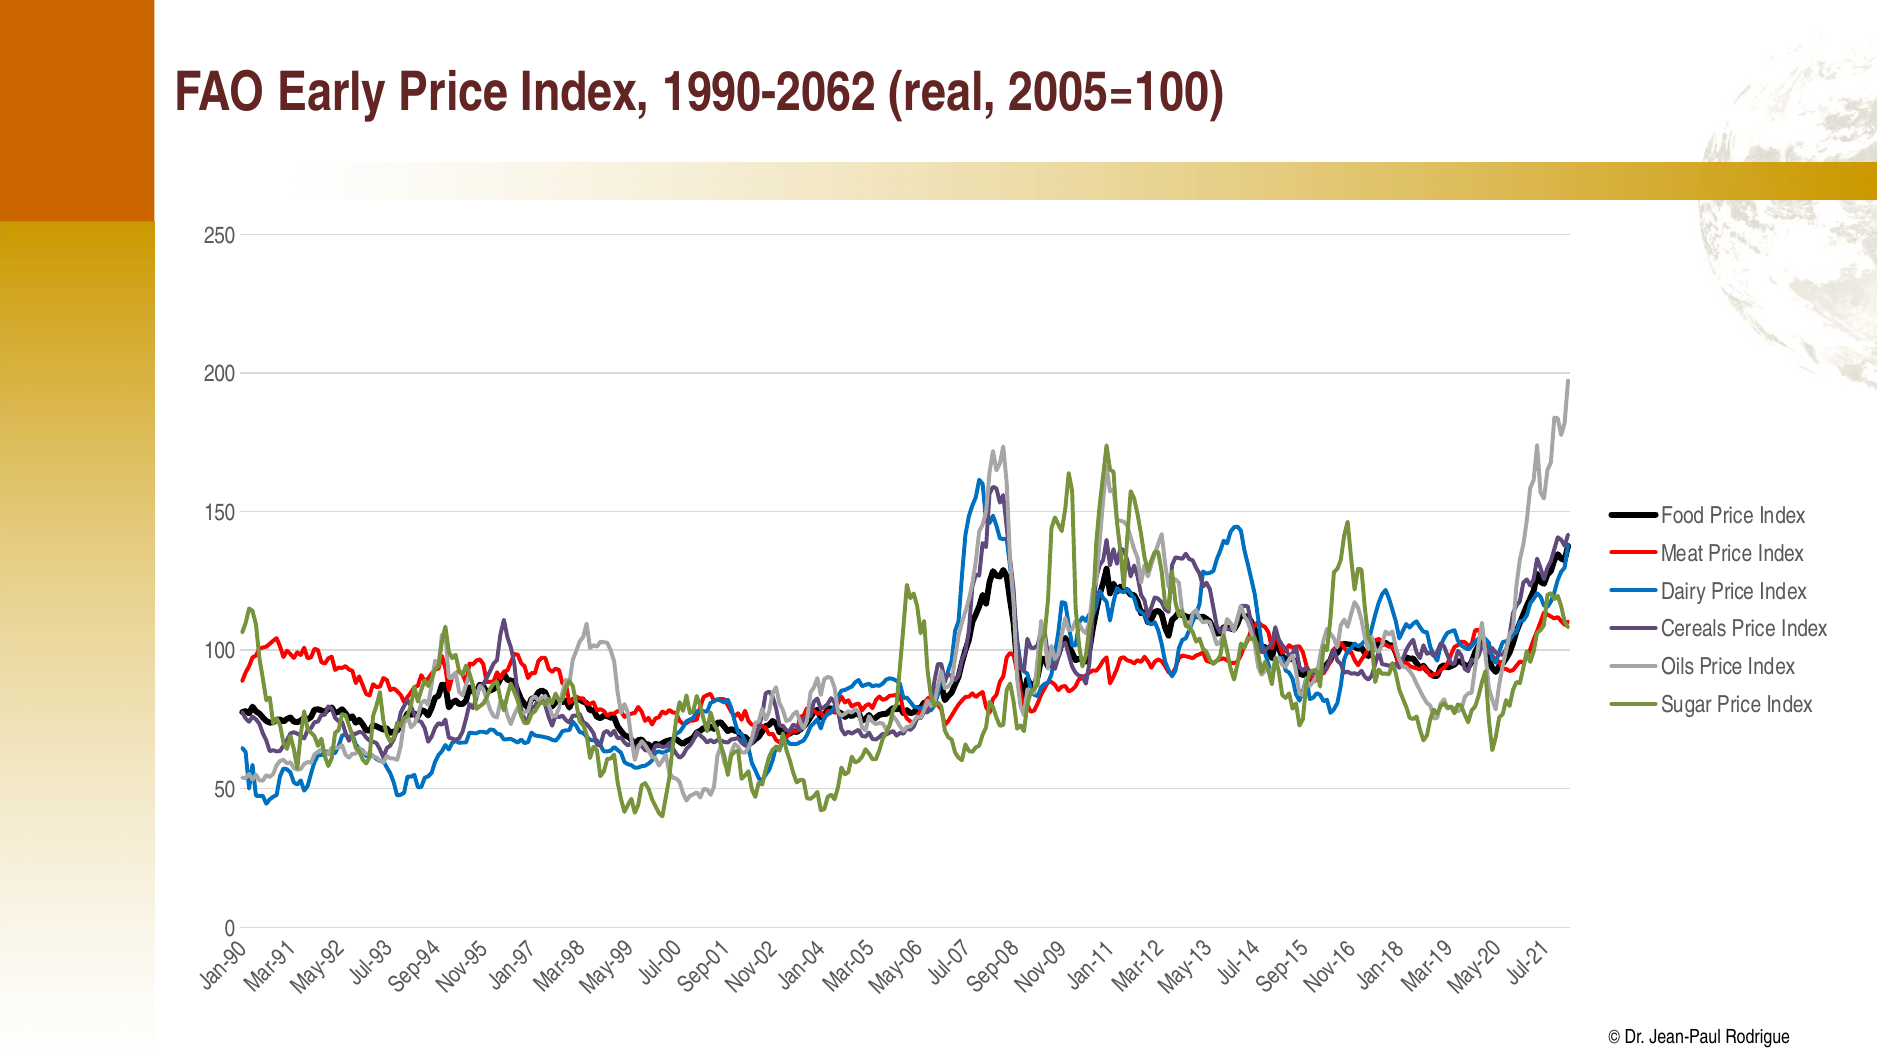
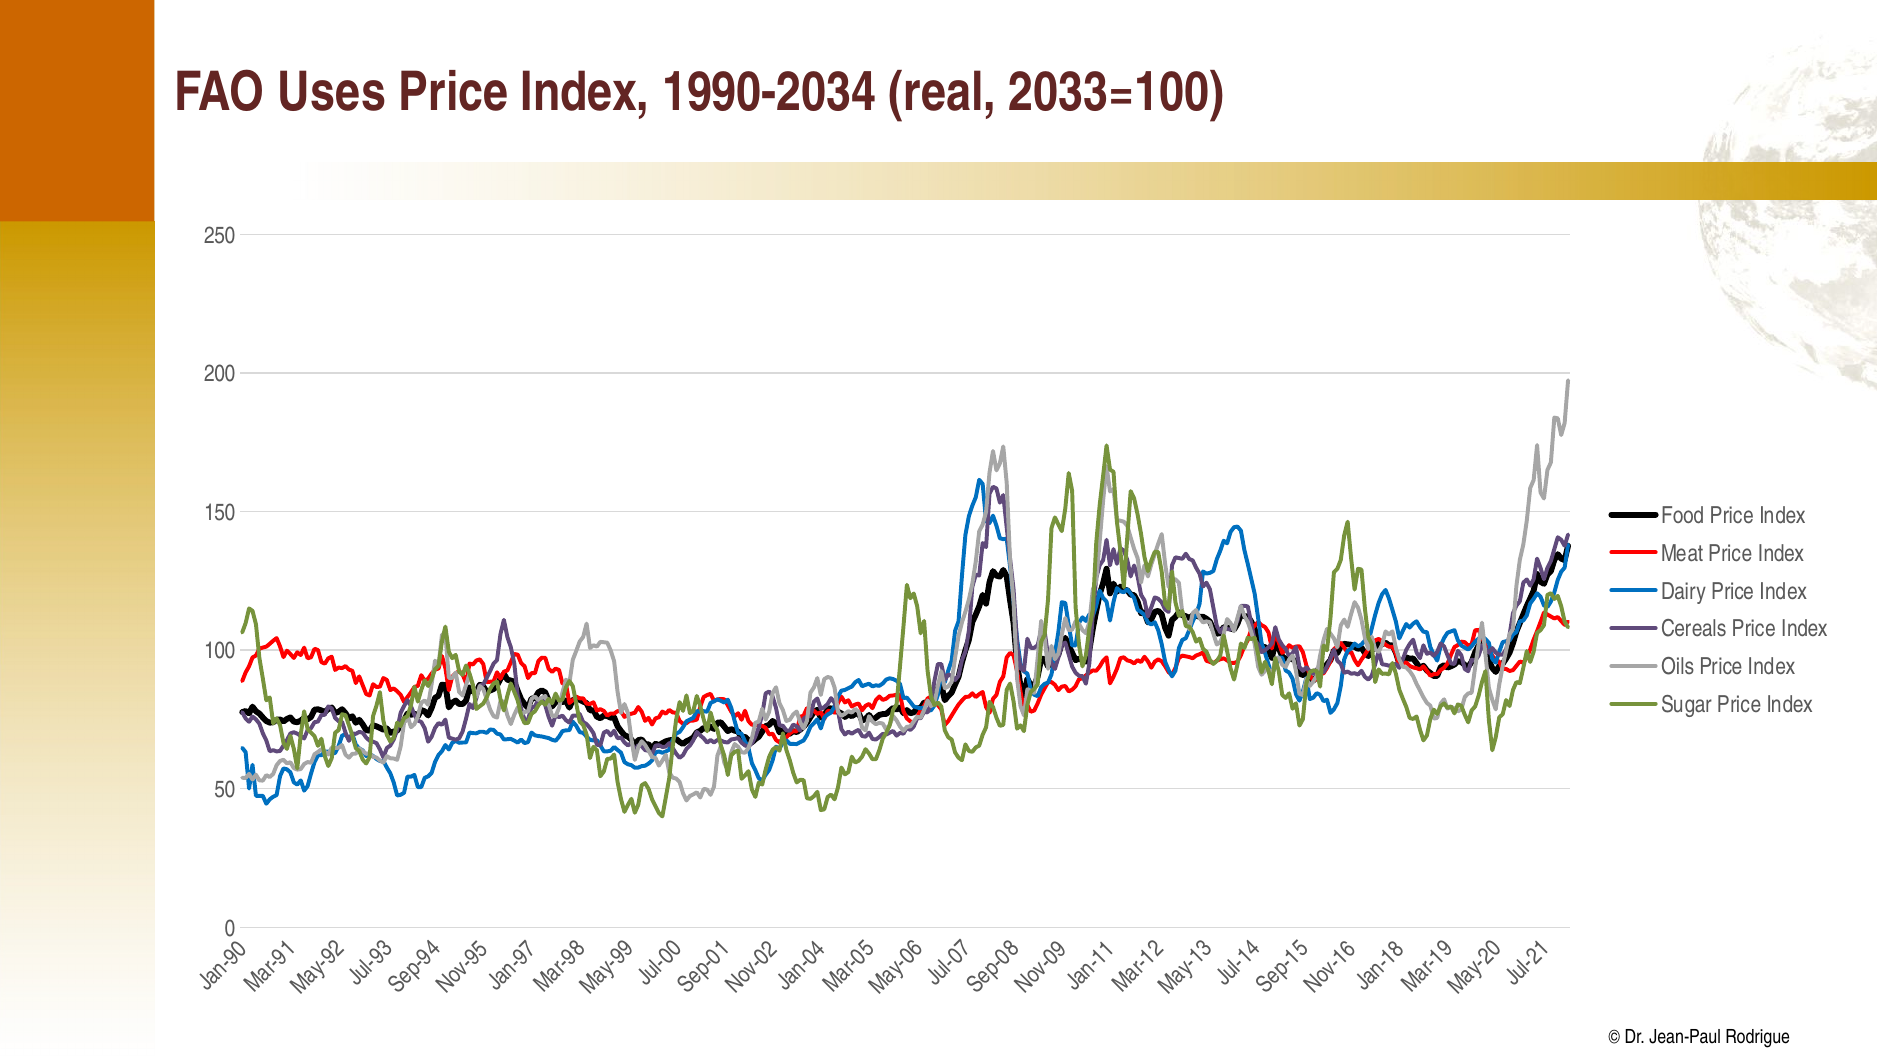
Early: Early -> Uses
1990-2062: 1990-2062 -> 1990-2034
2005=100: 2005=100 -> 2033=100
